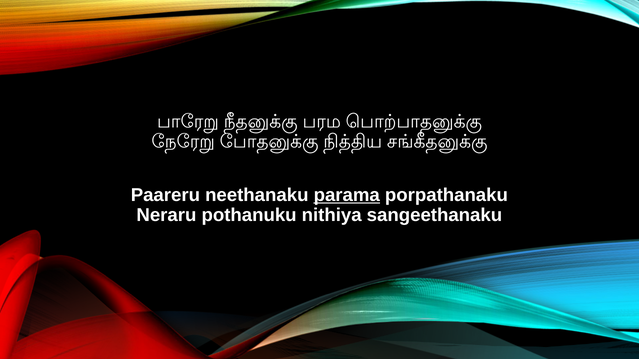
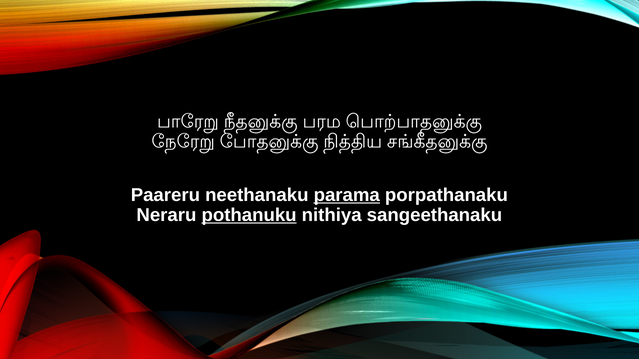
pothanuku underline: none -> present
